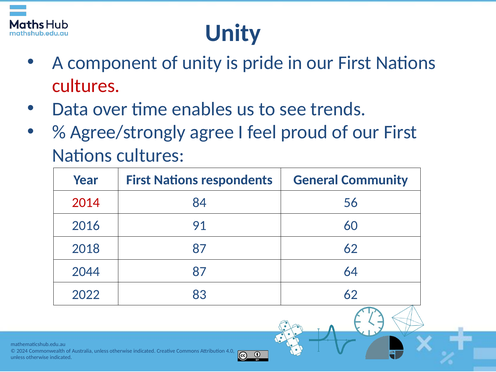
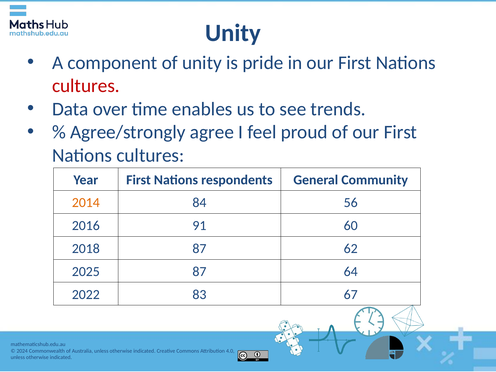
2014 colour: red -> orange
2044: 2044 -> 2025
83 62: 62 -> 67
